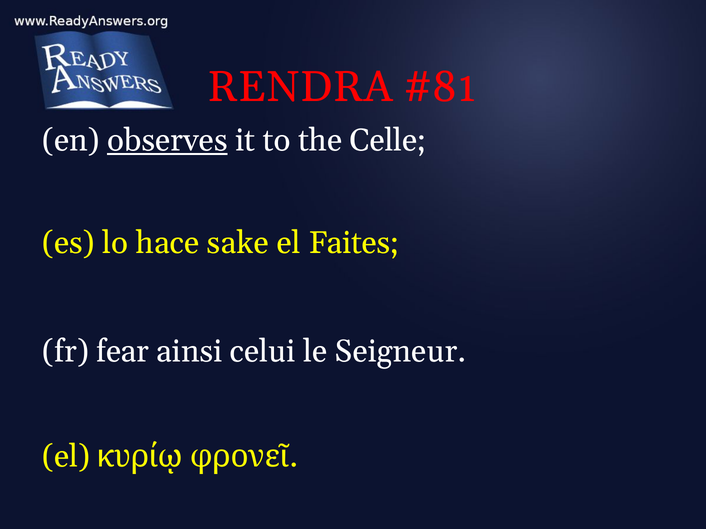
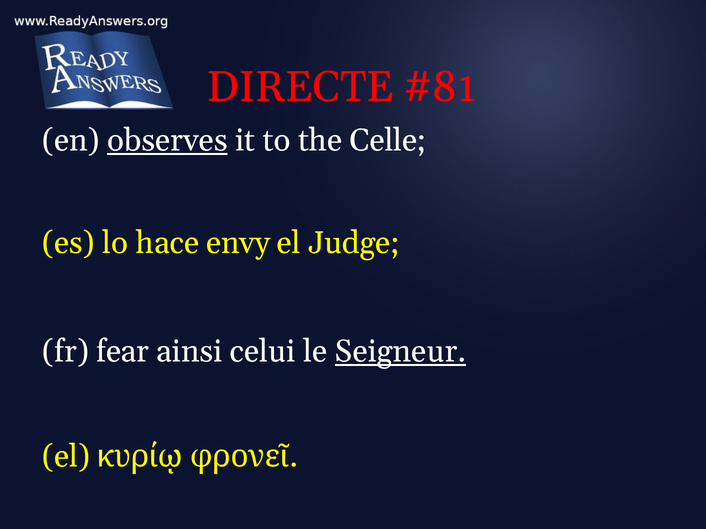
RENDRA: RENDRA -> DIRECTE
sake: sake -> envy
Faites: Faites -> Judge
Seigneur underline: none -> present
